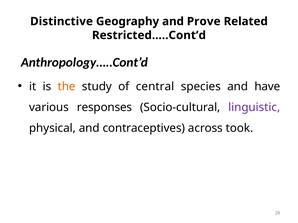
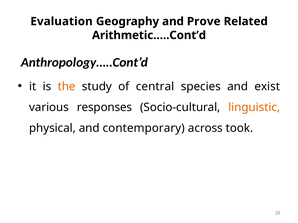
Distinctive: Distinctive -> Evaluation
Restricted…..Cont’d: Restricted…..Cont’d -> Arithmetic…..Cont’d
have: have -> exist
linguistic colour: purple -> orange
contraceptives: contraceptives -> contemporary
